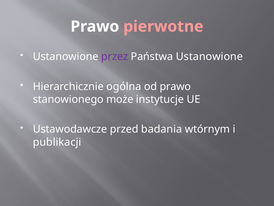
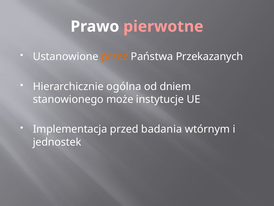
przez colour: purple -> orange
Państwa Ustanowione: Ustanowione -> Przekazanych
od prawo: prawo -> dniem
Ustawodawcze: Ustawodawcze -> Implementacja
publikacji: publikacji -> jednostek
